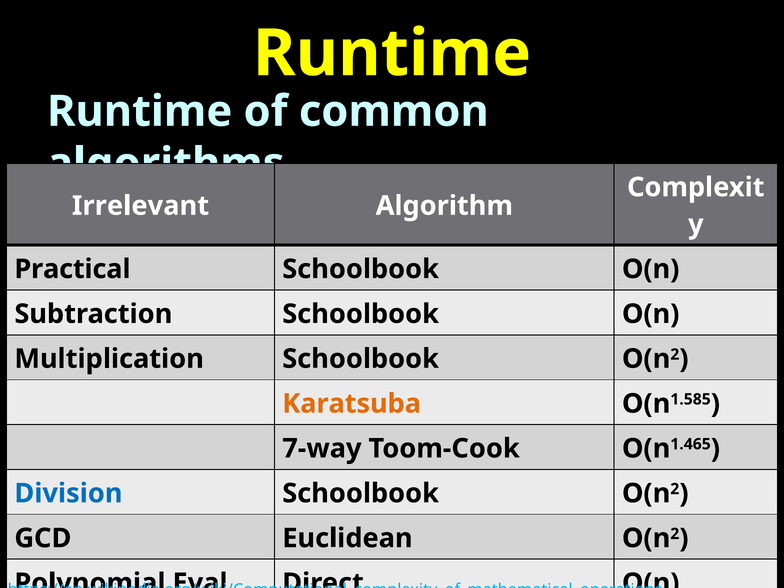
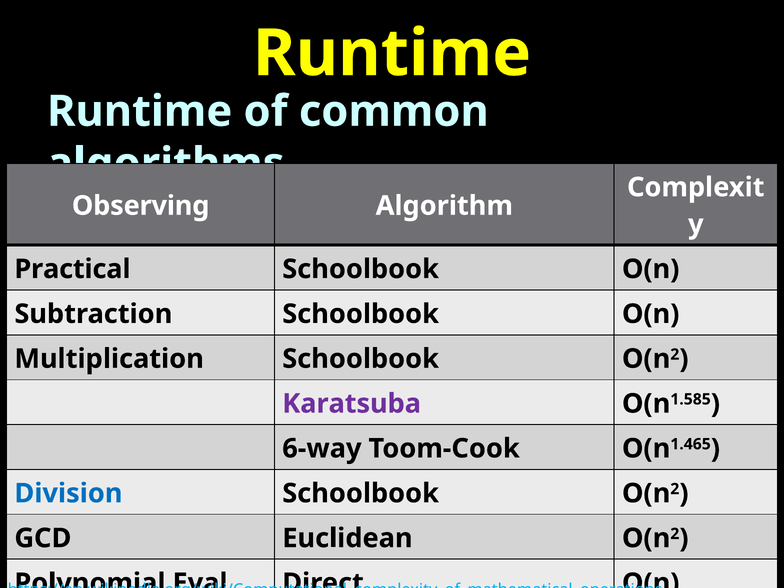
Irrelevant: Irrelevant -> Observing
Karatsuba colour: orange -> purple
7-way: 7-way -> 6-way
